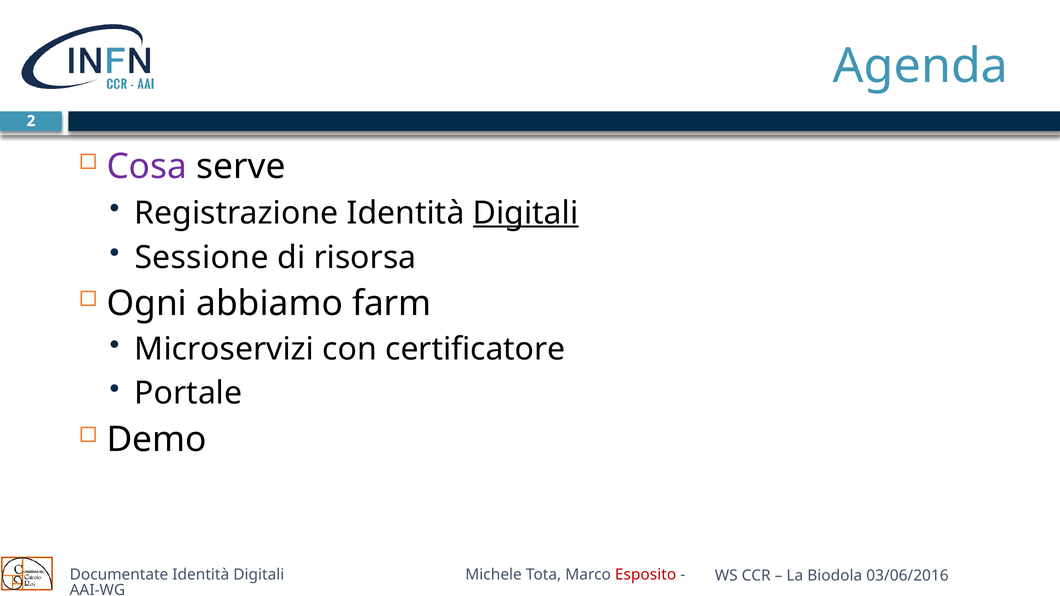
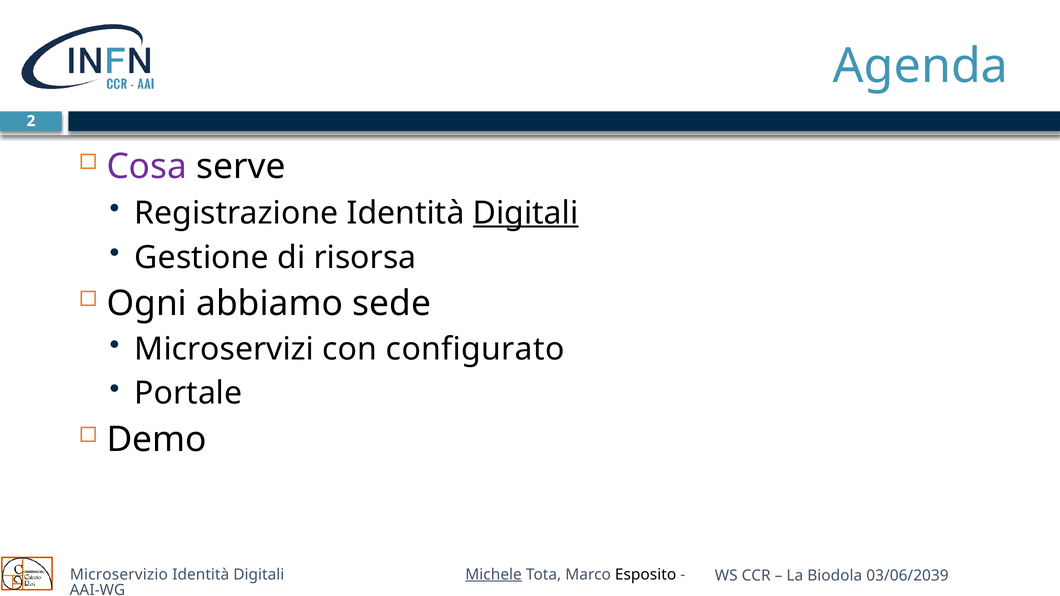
Sessione: Sessione -> Gestione
farm: farm -> sede
certificatore: certificatore -> configurato
Documentate: Documentate -> Microservizio
Michele underline: none -> present
Esposito colour: red -> black
03/06/2016: 03/06/2016 -> 03/06/2039
